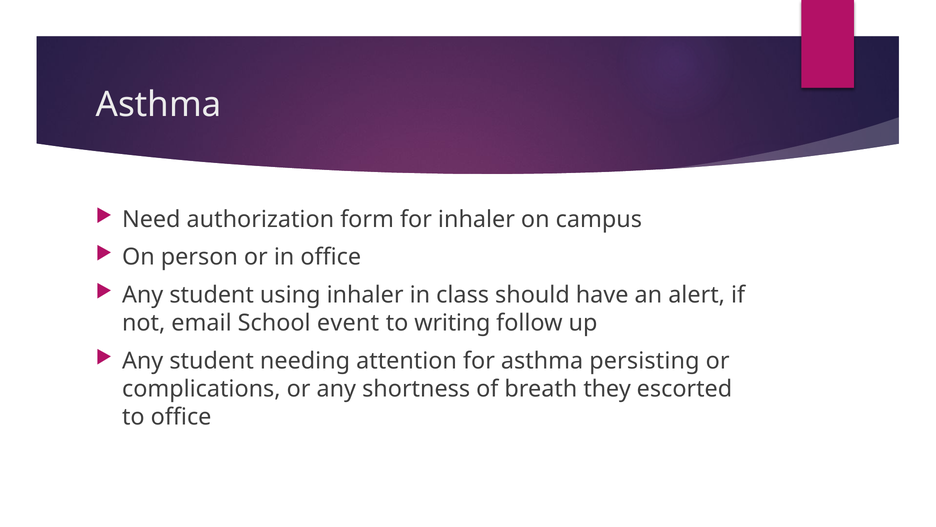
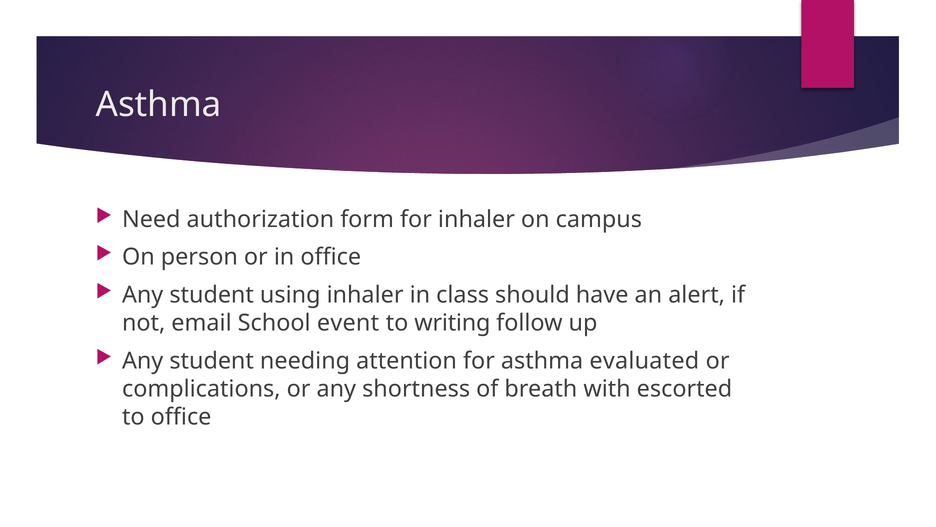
persisting: persisting -> evaluated
they: they -> with
